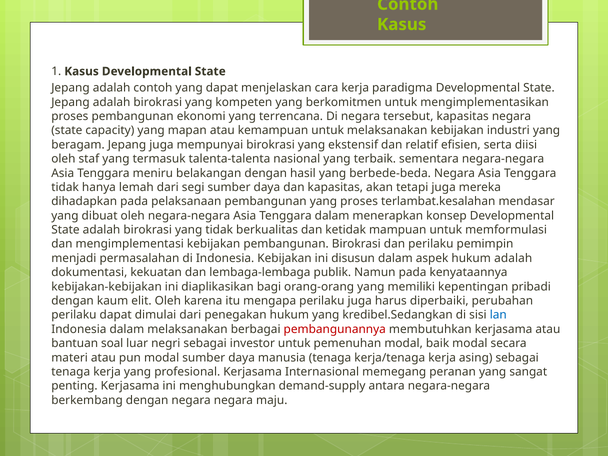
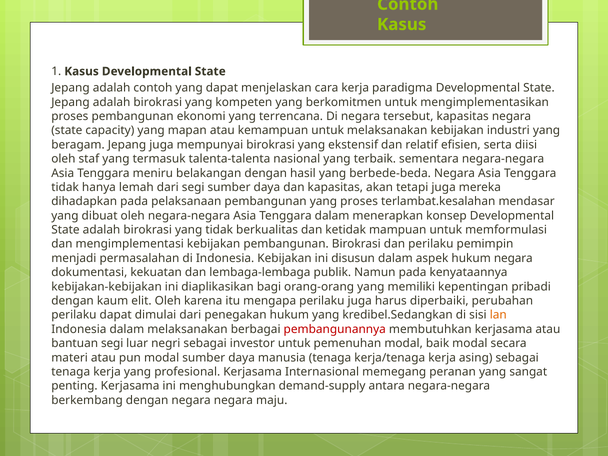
hukum adalah: adalah -> negara
lan colour: blue -> orange
bantuan soal: soal -> segi
